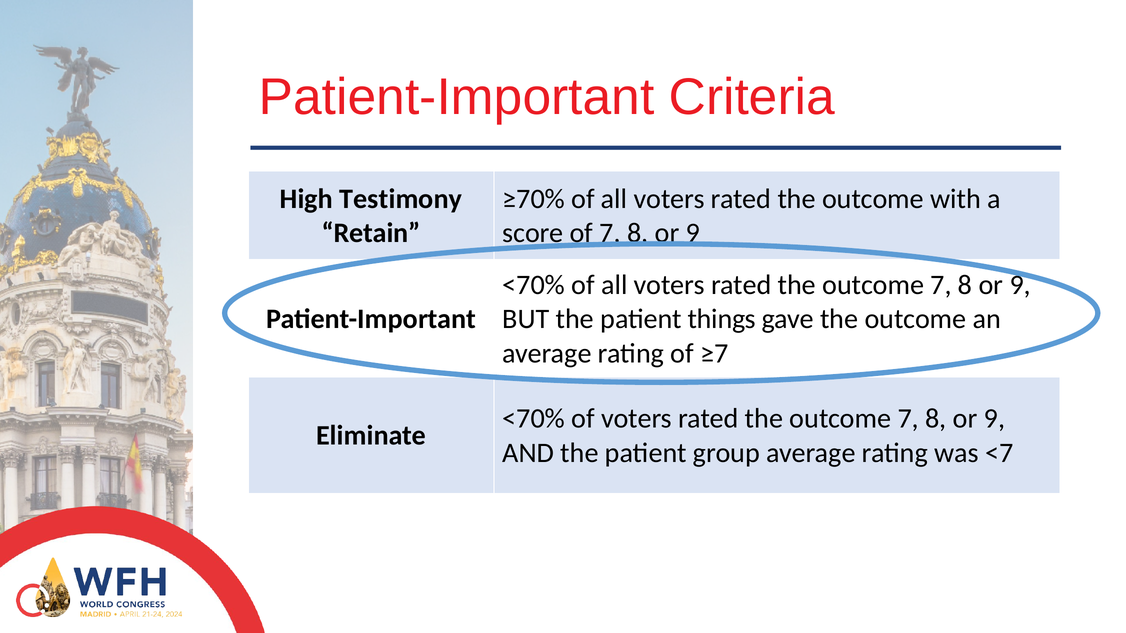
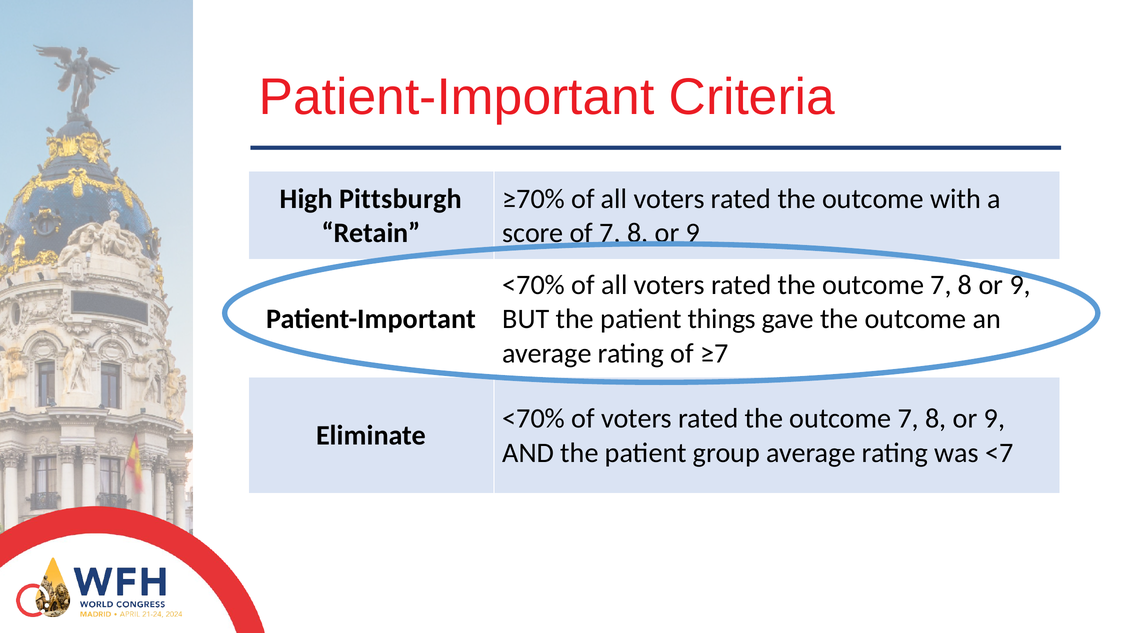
Testimony: Testimony -> Pittsburgh
